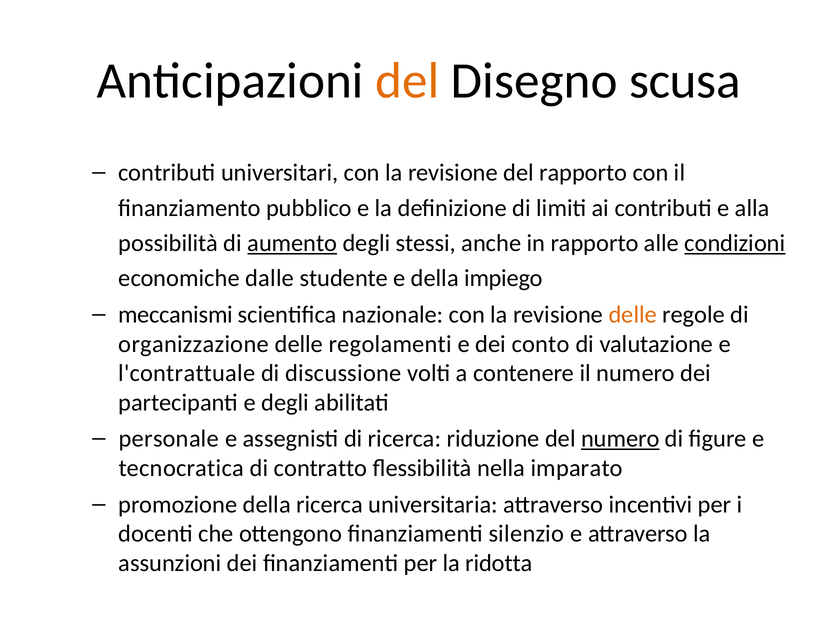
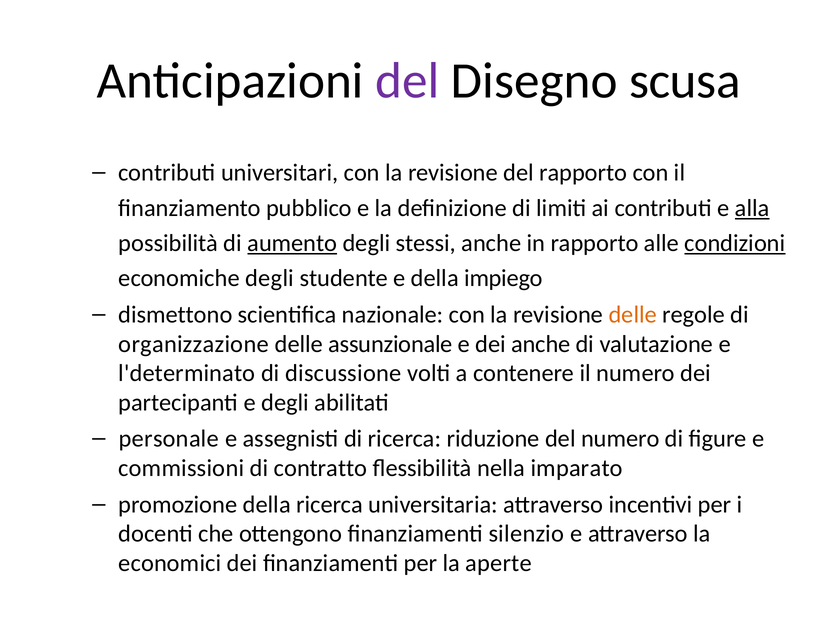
del at (407, 81) colour: orange -> purple
alla underline: none -> present
economiche dalle: dalle -> degli
meccanismi: meccanismi -> dismettono
regolamenti: regolamenti -> assunzionale
dei conto: conto -> anche
l'contrattuale: l'contrattuale -> l'determinato
numero at (620, 439) underline: present -> none
tecnocratica: tecnocratica -> commissioni
assunzioni: assunzioni -> economici
ridotta: ridotta -> aperte
